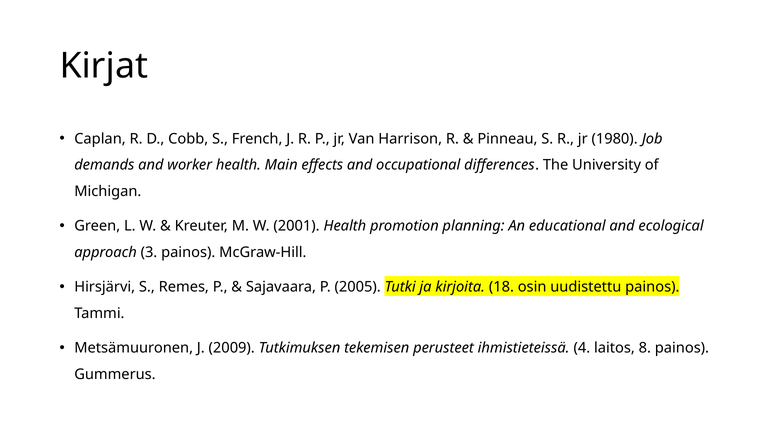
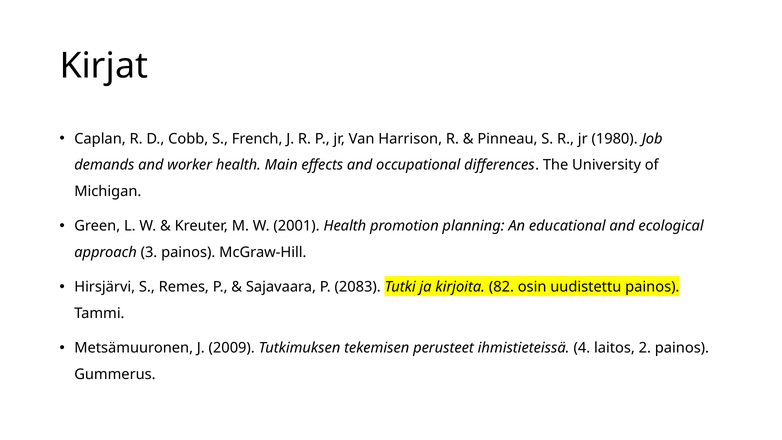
2005: 2005 -> 2083
18: 18 -> 82
8: 8 -> 2
